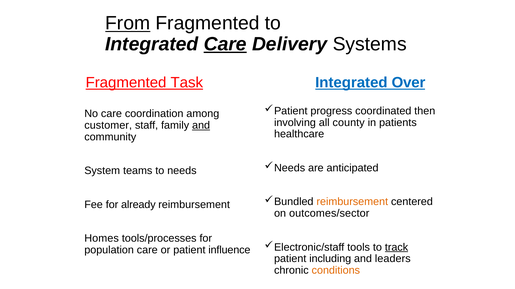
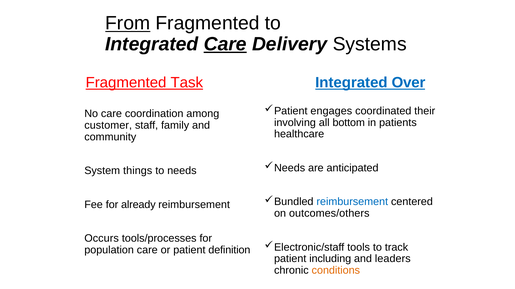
progress: progress -> engages
then: then -> their
county: county -> bottom
and at (201, 126) underline: present -> none
teams: teams -> things
reimbursement at (352, 202) colour: orange -> blue
outcomes/sector: outcomes/sector -> outcomes/others
Homes: Homes -> Occurs
track underline: present -> none
influence: influence -> definition
